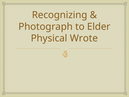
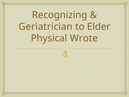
Photograph: Photograph -> Geriatrician
